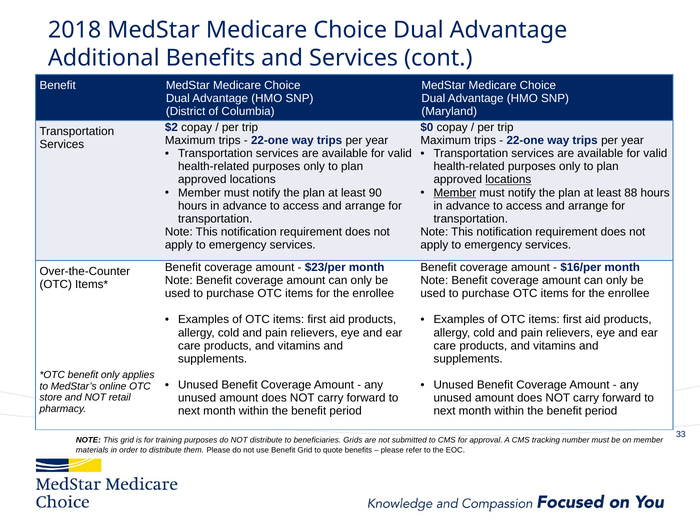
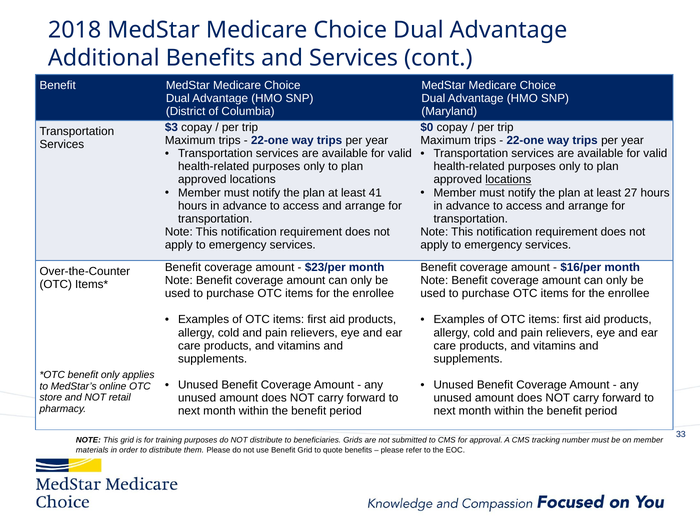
$2: $2 -> $3
90: 90 -> 41
Member at (455, 193) underline: present -> none
88: 88 -> 27
